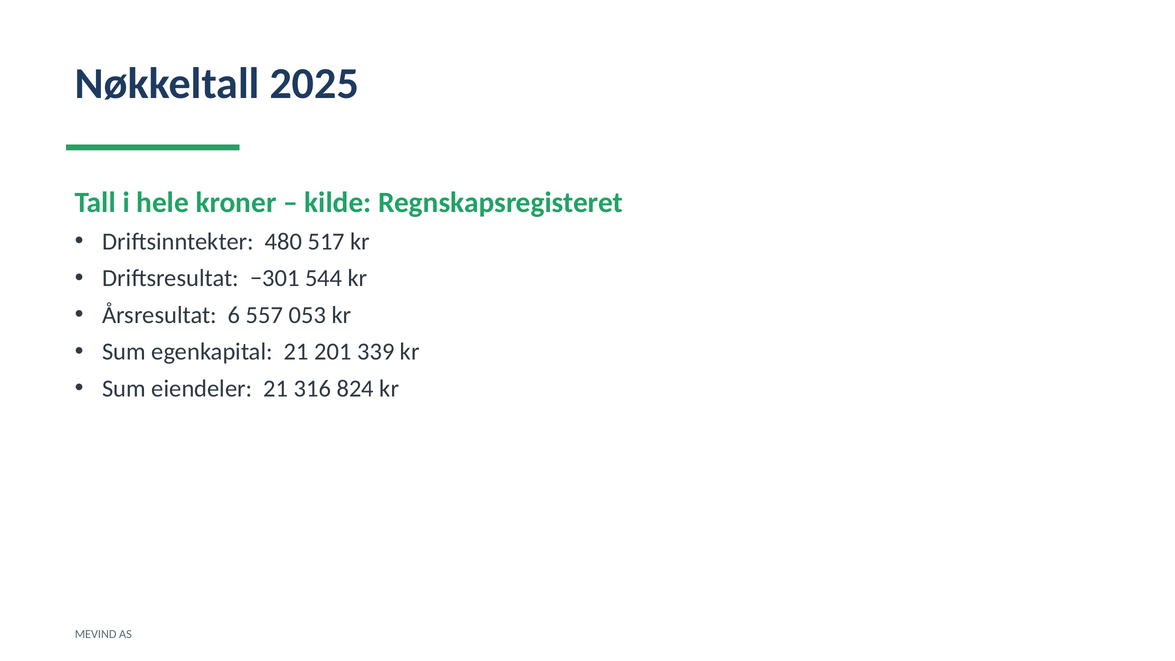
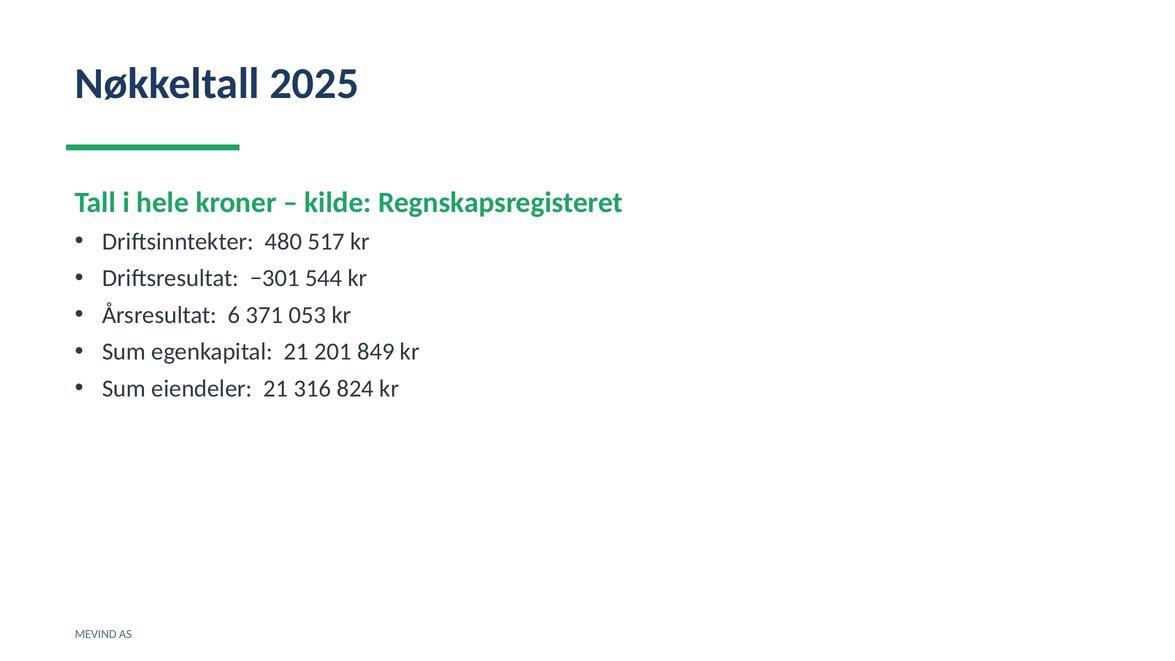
557: 557 -> 371
339: 339 -> 849
